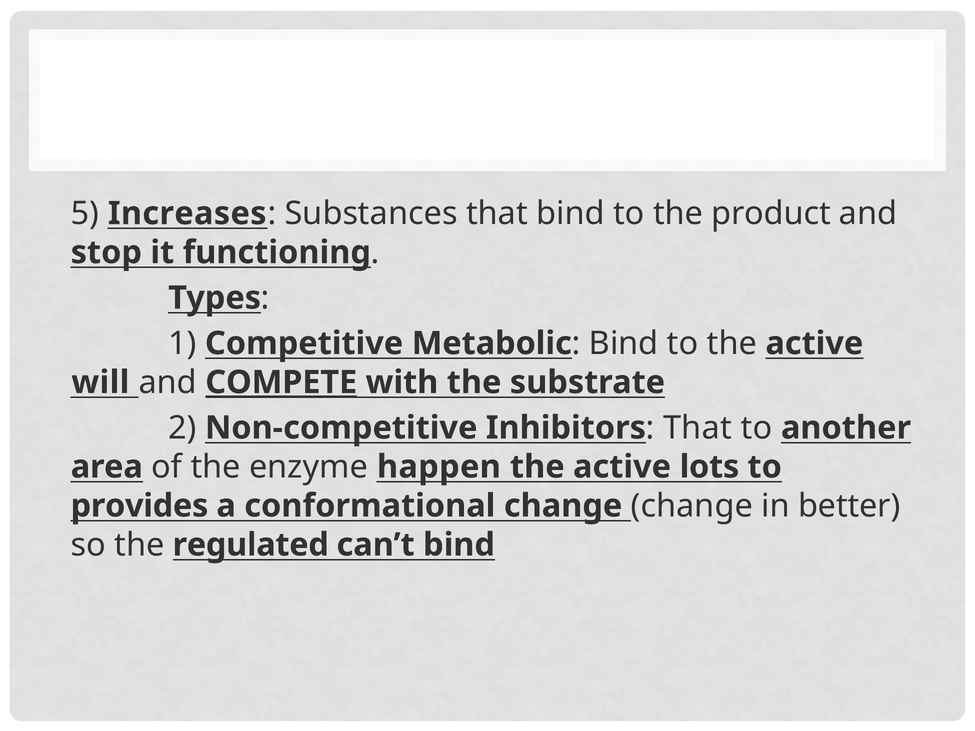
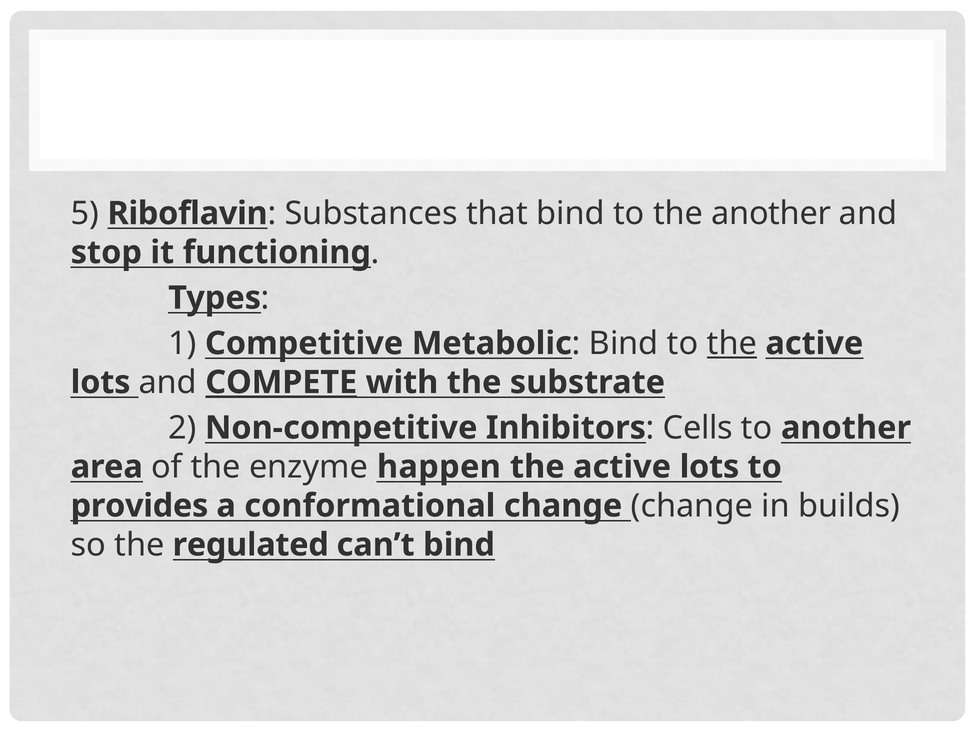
Increases: Increases -> Riboflavin
the product: product -> another
the at (732, 343) underline: none -> present
will at (100, 382): will -> lots
That at (698, 428): That -> Cells
better: better -> builds
